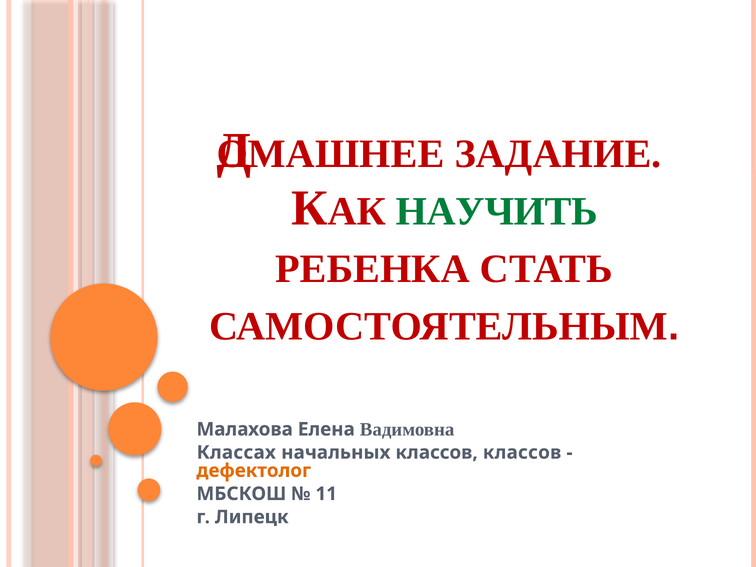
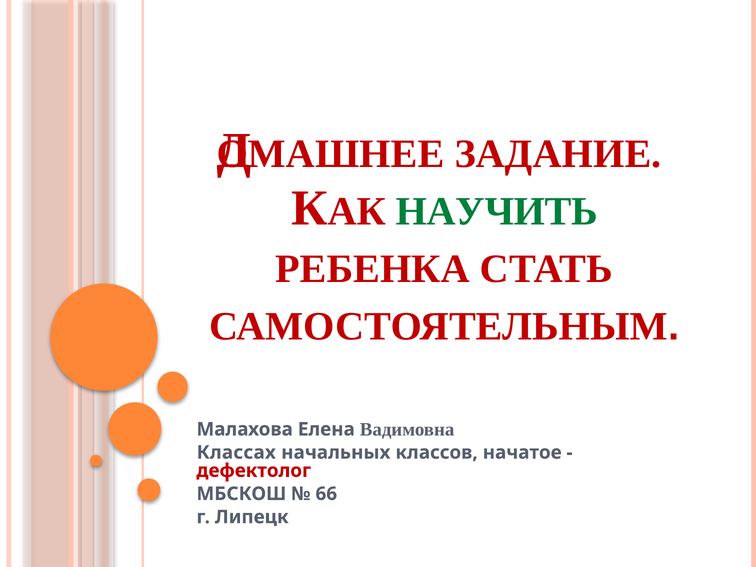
классов классов: классов -> начатое
дефектолог colour: orange -> red
11: 11 -> 66
